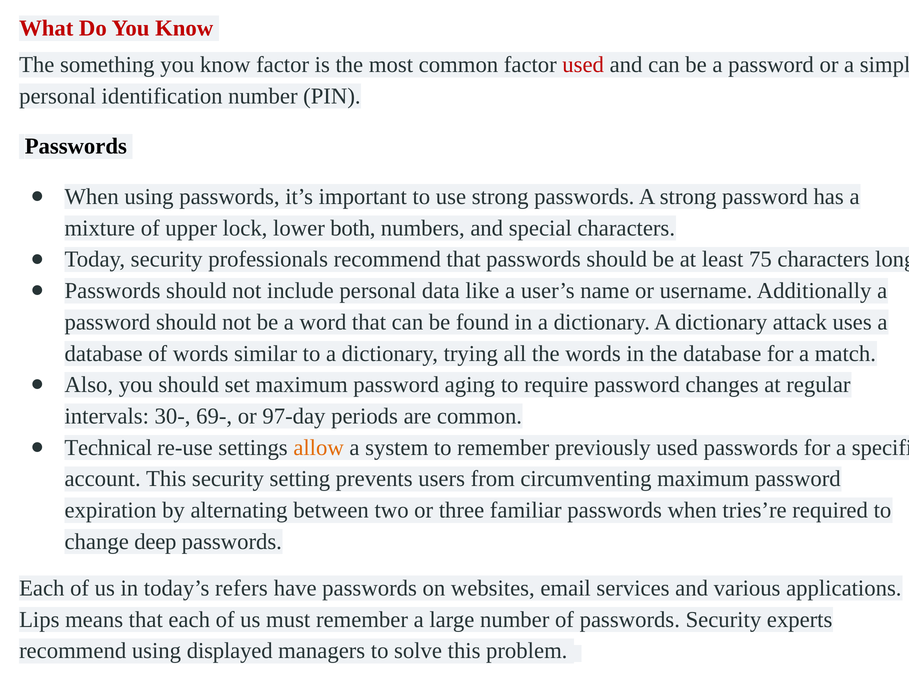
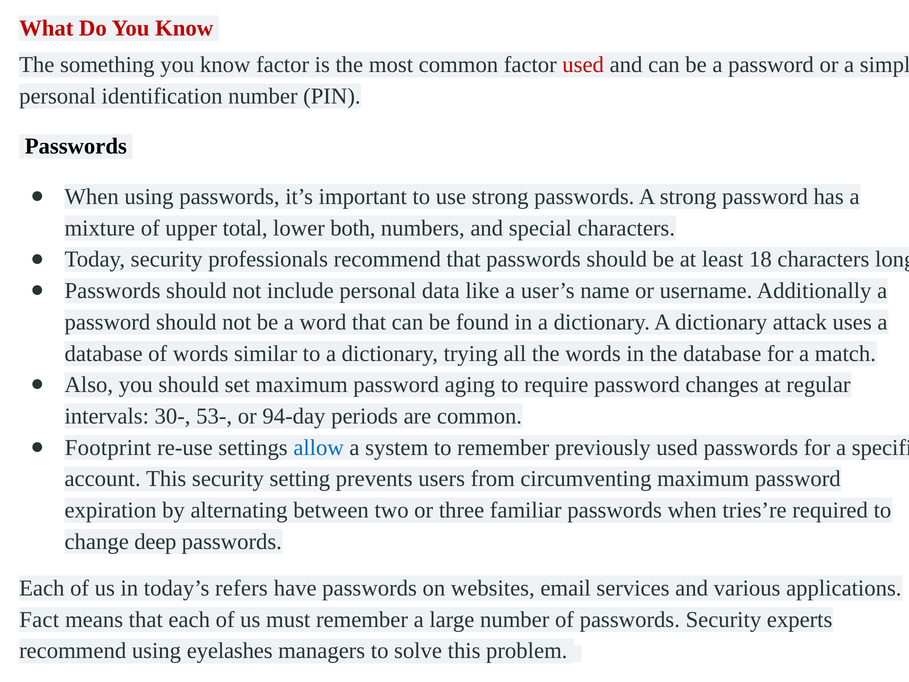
lock: lock -> total
75: 75 -> 18
69-: 69- -> 53-
97-day: 97-day -> 94-day
Technical: Technical -> Footprint
allow colour: orange -> blue
Lips: Lips -> Fact
displayed: displayed -> eyelashes
